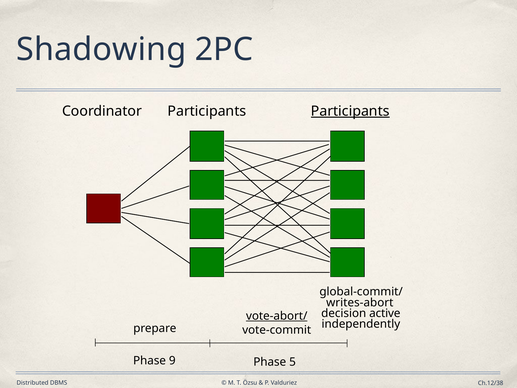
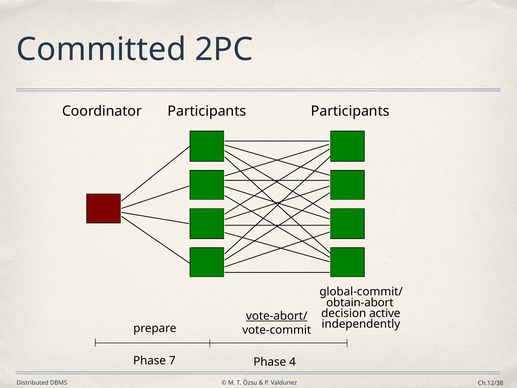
Shadowing: Shadowing -> Committed
Participants at (350, 111) underline: present -> none
writes-abort: writes-abort -> obtain-abort
9: 9 -> 7
5: 5 -> 4
